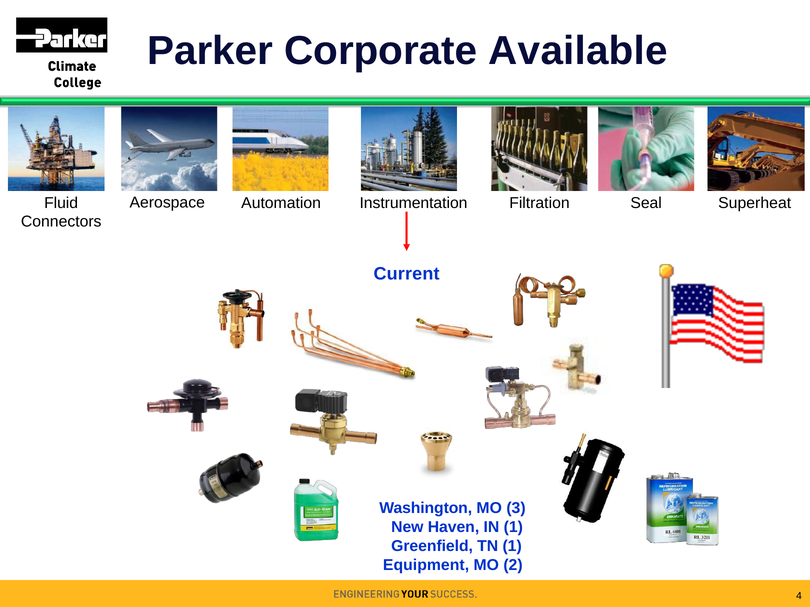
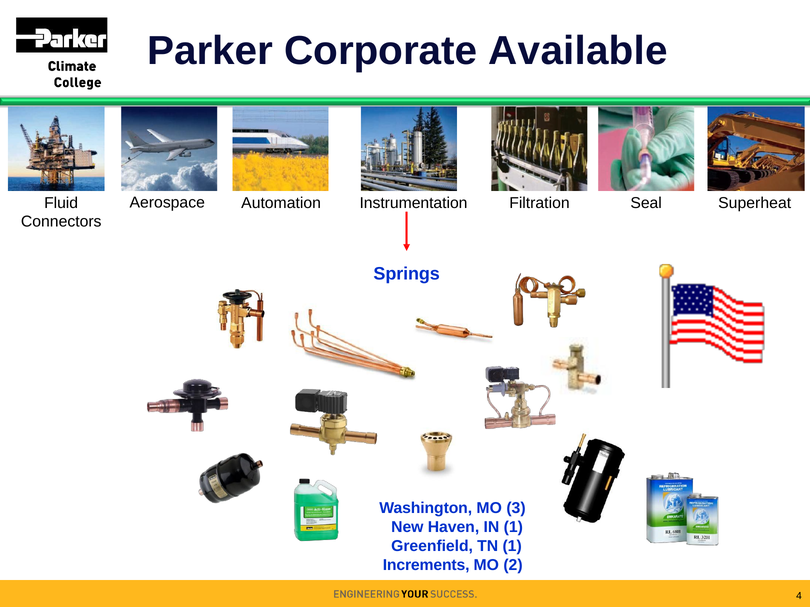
Current: Current -> Springs
Equipment: Equipment -> Increments
